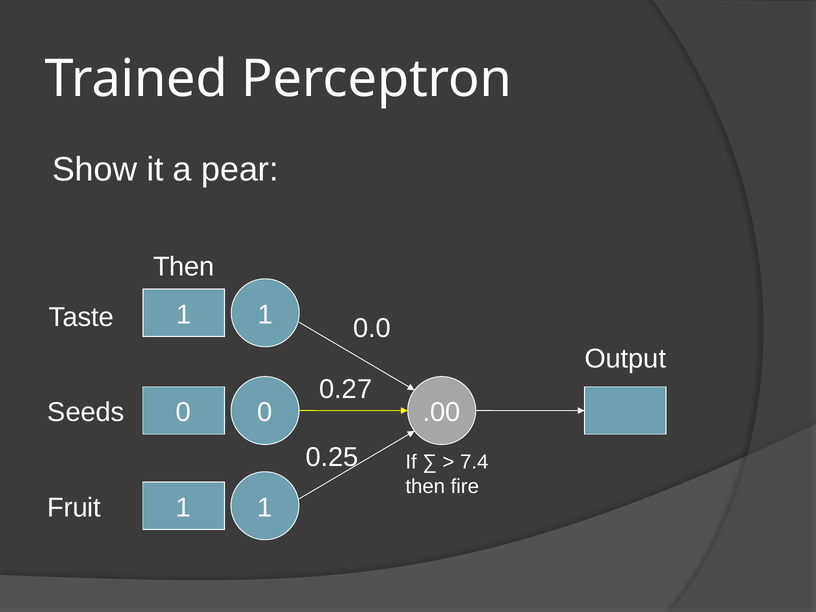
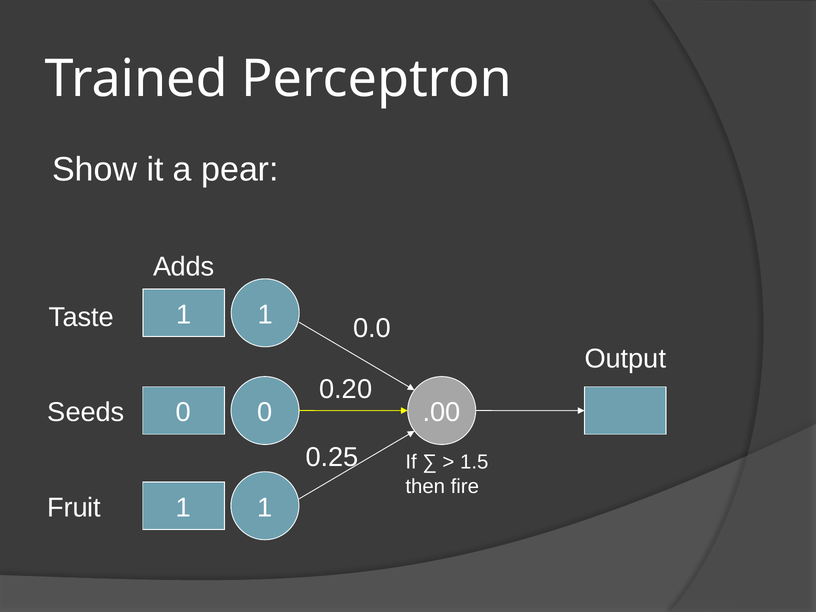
Then at (184, 267): Then -> Adds
0.27: 0.27 -> 0.20
7.4: 7.4 -> 1.5
